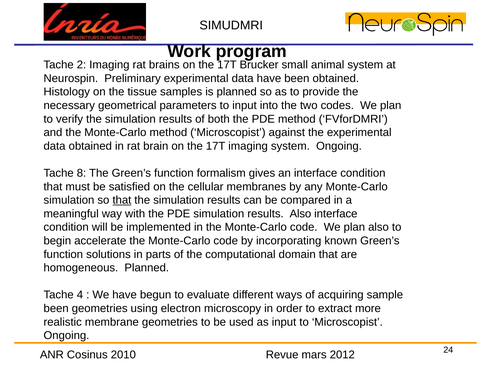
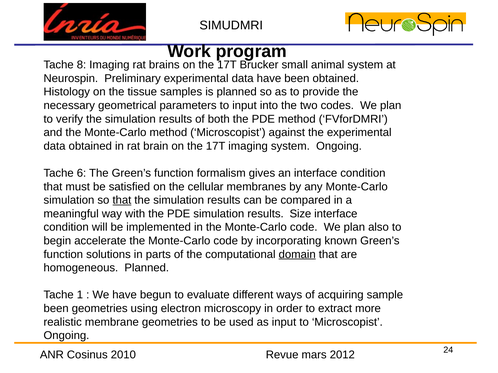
2: 2 -> 8
8: 8 -> 6
results Also: Also -> Size
domain underline: none -> present
4: 4 -> 1
